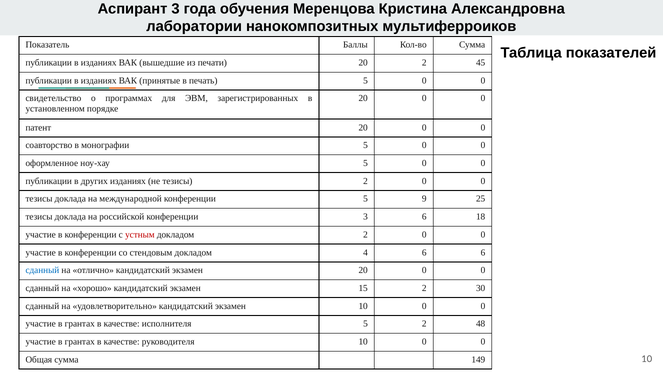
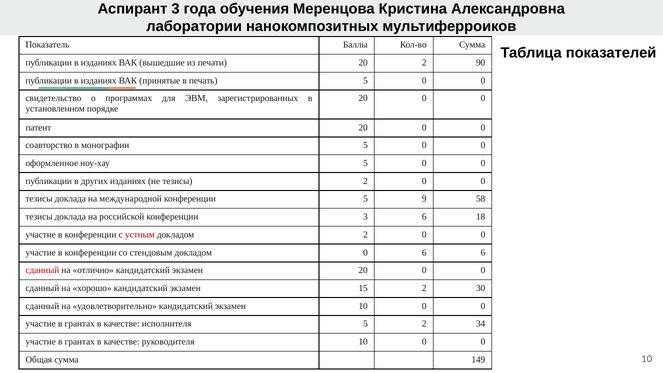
45: 45 -> 90
25: 25 -> 58
докладом 4: 4 -> 0
сданный at (42, 270) colour: blue -> red
48: 48 -> 34
